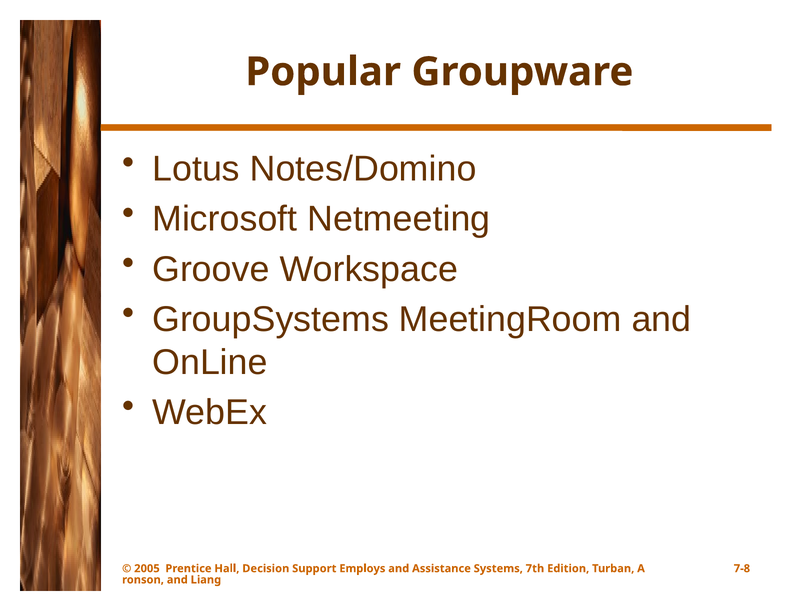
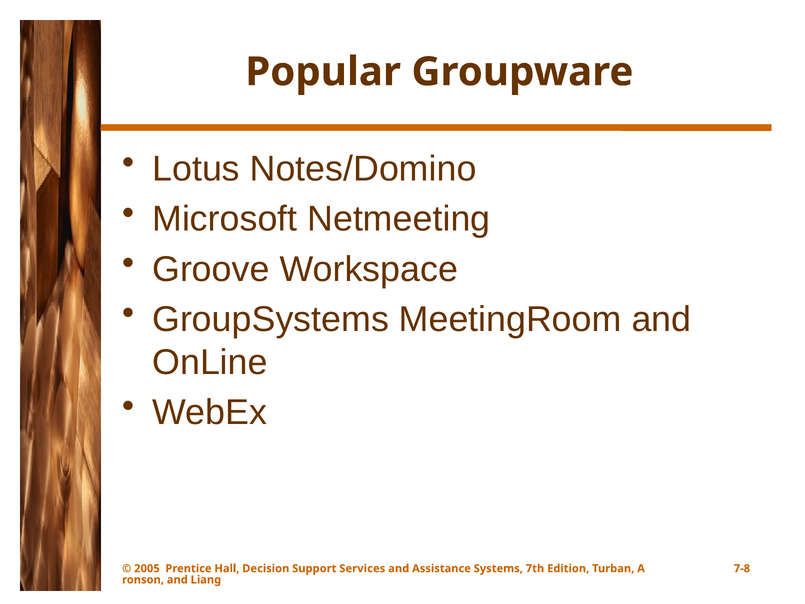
Employs: Employs -> Services
